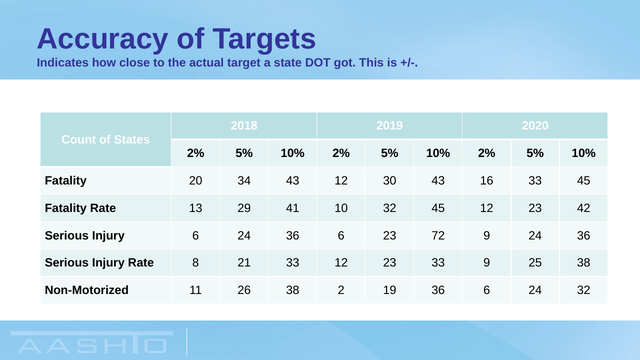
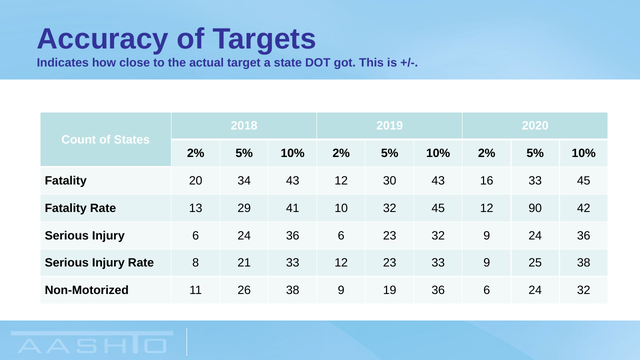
45 12 23: 23 -> 90
23 72: 72 -> 32
38 2: 2 -> 9
